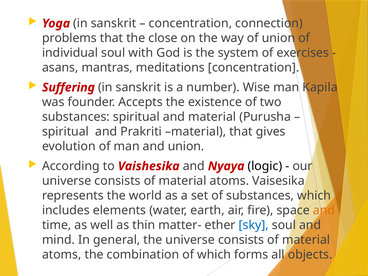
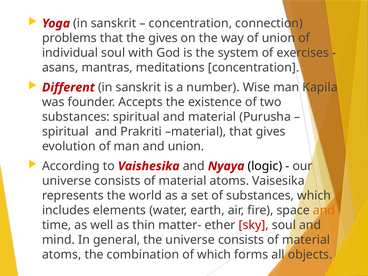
the close: close -> gives
Suffering: Suffering -> Different
sky colour: blue -> red
